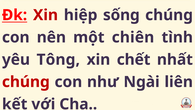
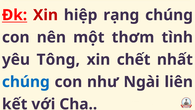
sống: sống -> rạng
chiên: chiên -> thơm
chúng at (26, 82) colour: red -> blue
